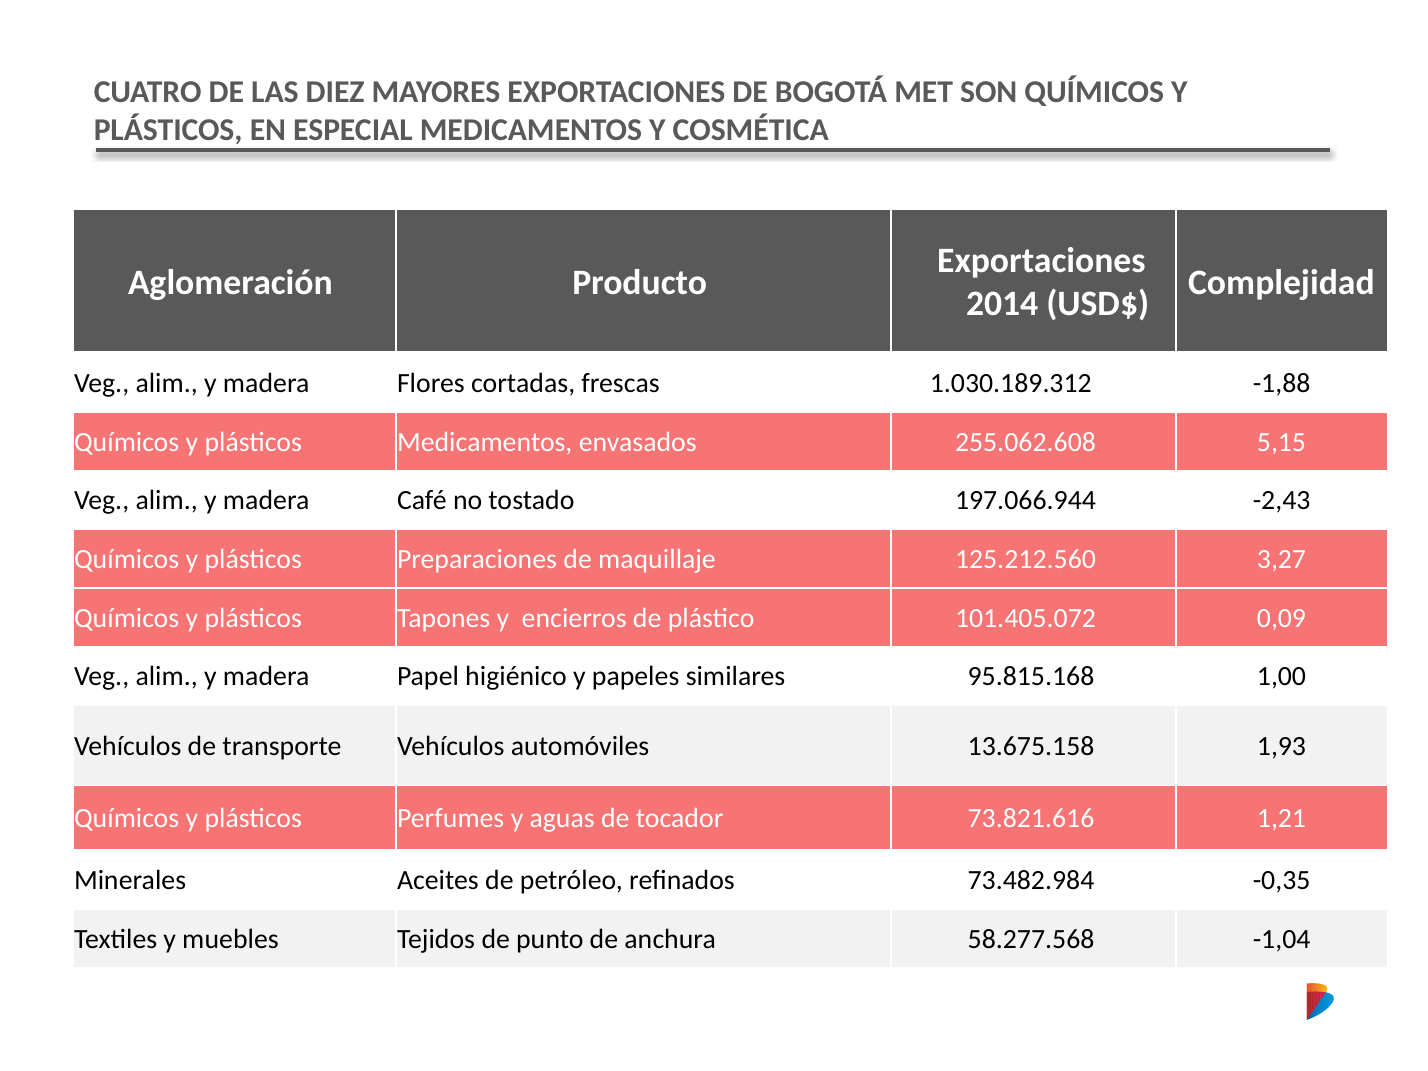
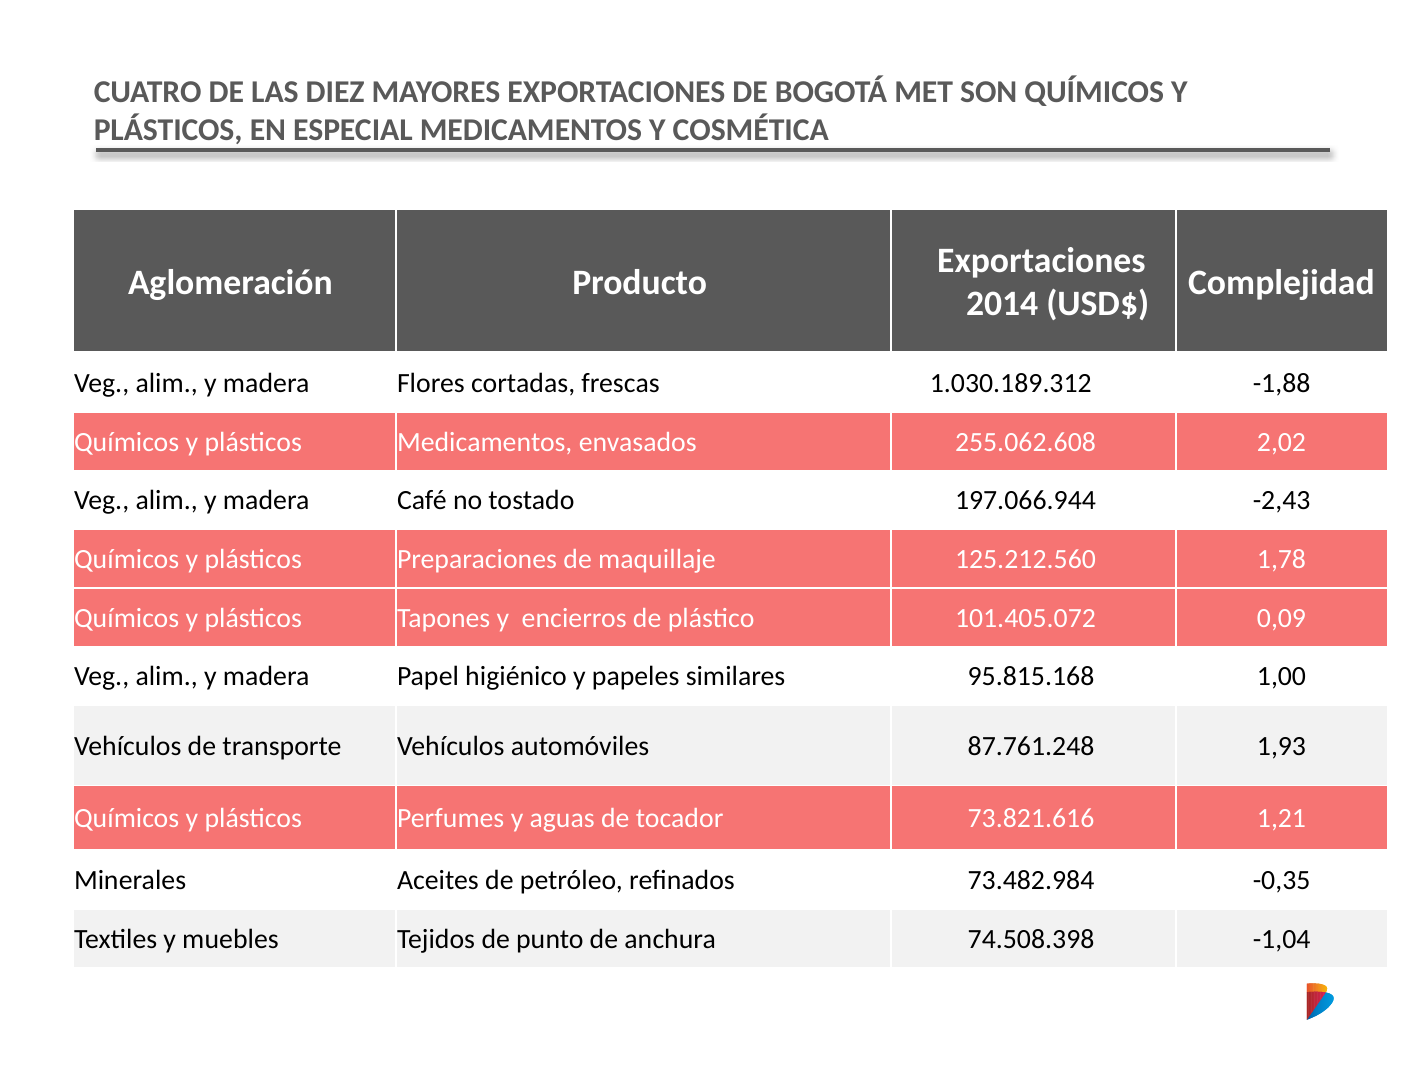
5,15: 5,15 -> 2,02
3,27: 3,27 -> 1,78
13.675.158: 13.675.158 -> 87.761.248
58.277.568: 58.277.568 -> 74.508.398
